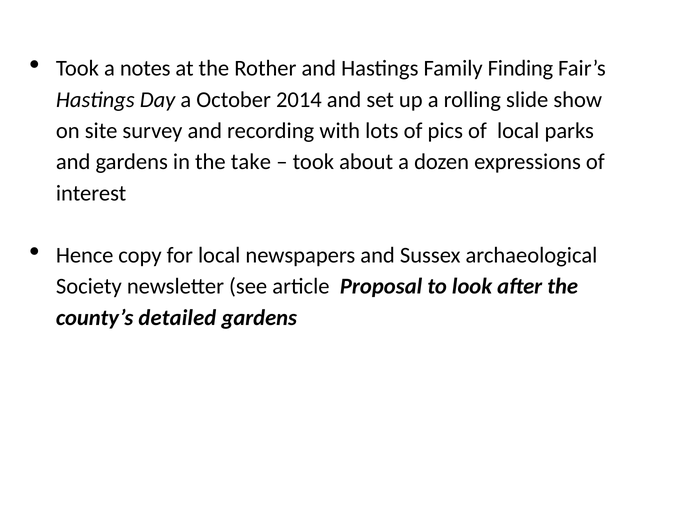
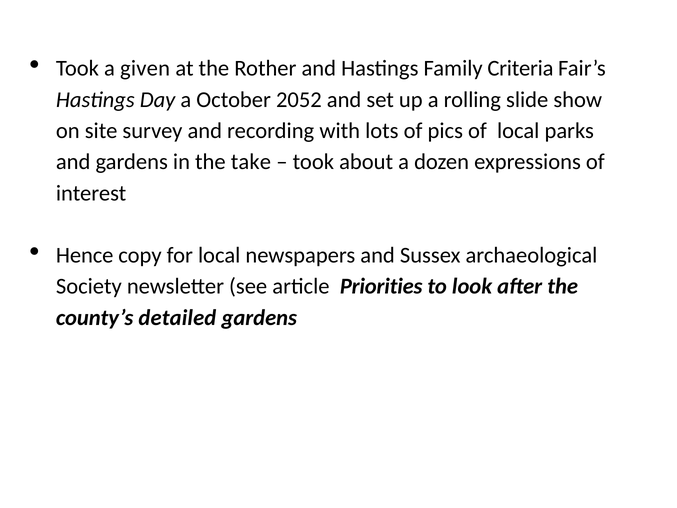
notes: notes -> given
Finding: Finding -> Criteria
2014: 2014 -> 2052
Proposal: Proposal -> Priorities
